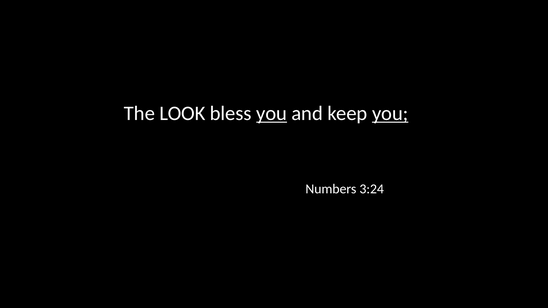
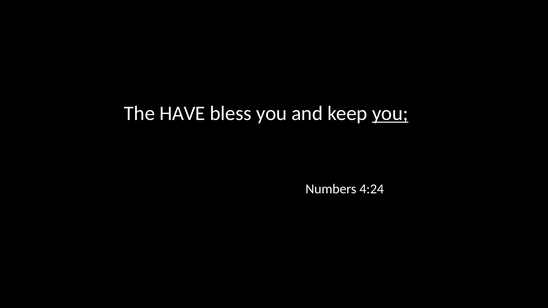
LOOK: LOOK -> HAVE
you at (272, 113) underline: present -> none
3:24: 3:24 -> 4:24
